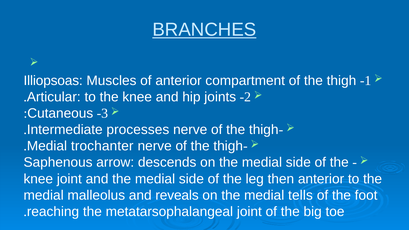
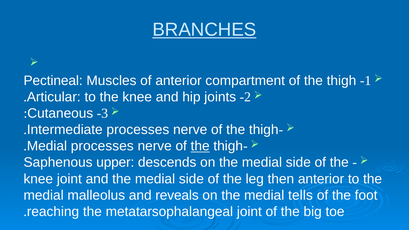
Illiopsoas: Illiopsoas -> Pectineal
Medial trochanter: trochanter -> processes
the at (200, 146) underline: none -> present
arrow: arrow -> upper
